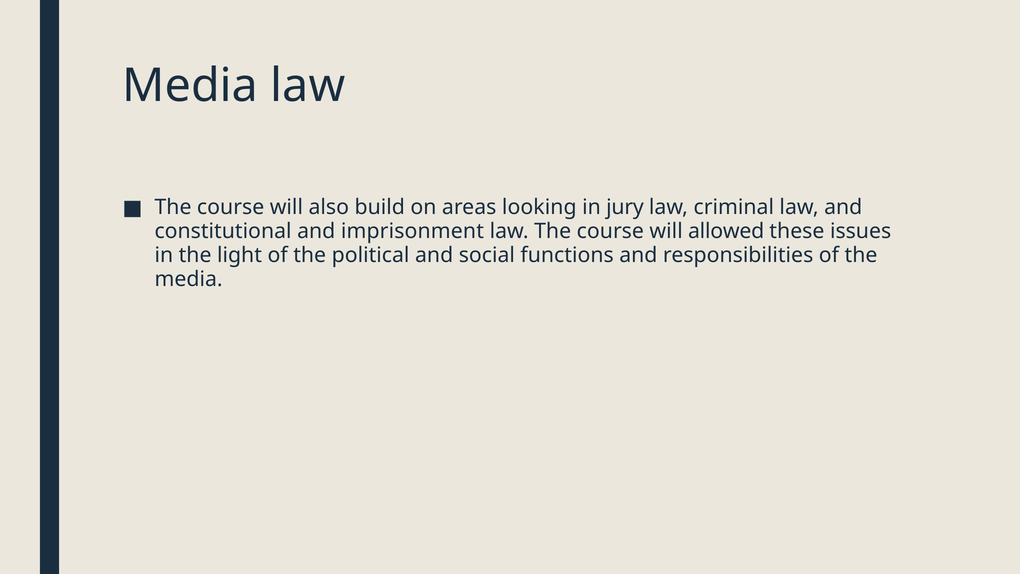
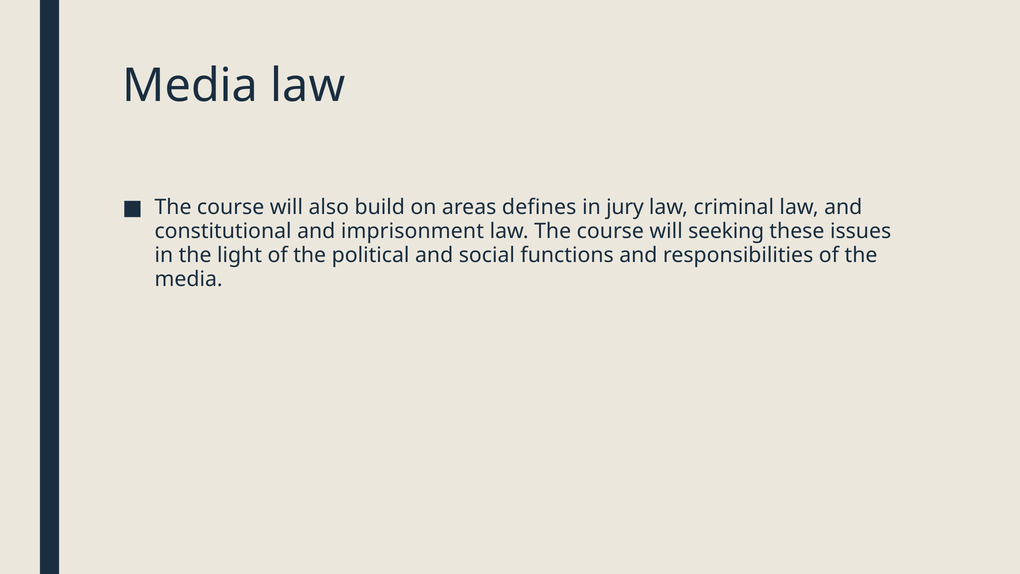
looking: looking -> defines
allowed: allowed -> seeking
